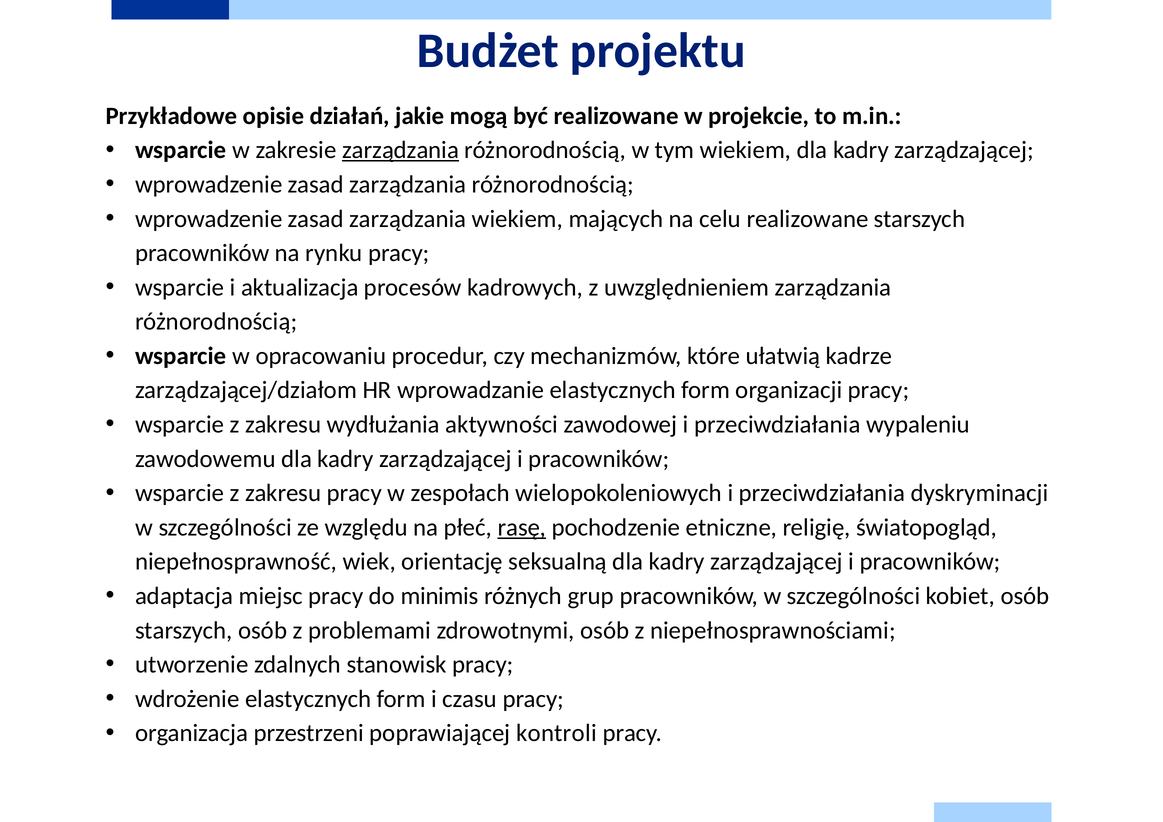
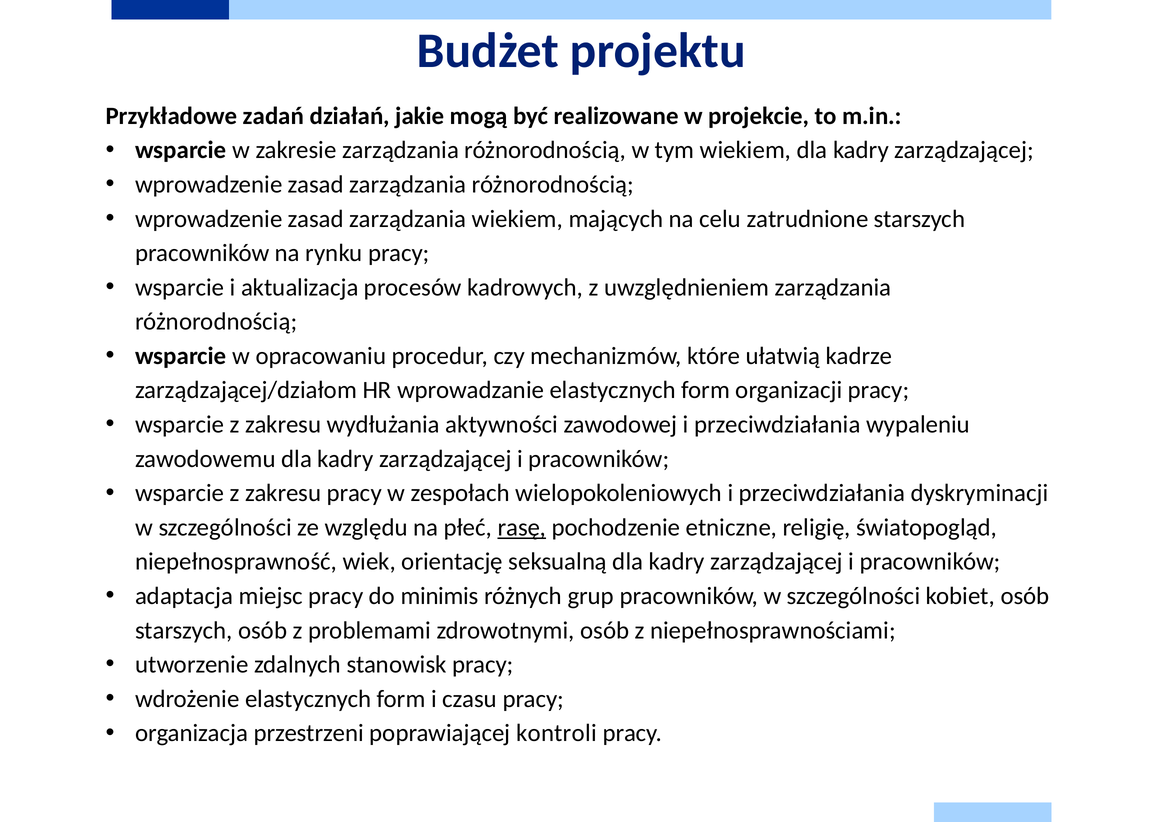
opisie: opisie -> zadań
zarządzania at (401, 150) underline: present -> none
celu realizowane: realizowane -> zatrudnione
